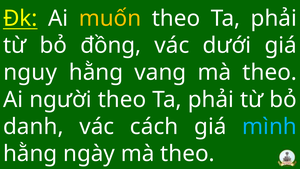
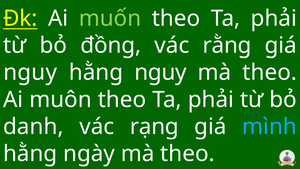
muốn colour: yellow -> light green
dưới: dưới -> rằng
hằng vang: vang -> nguy
người: người -> muôn
cách: cách -> rạng
